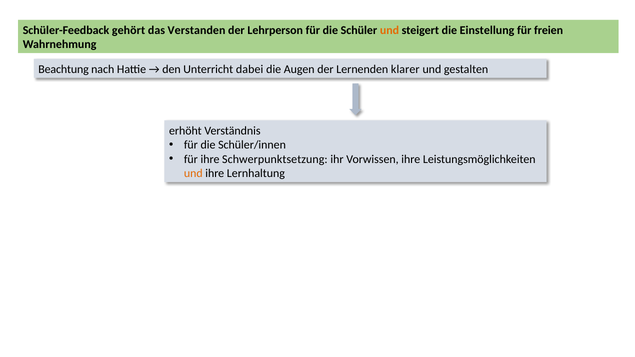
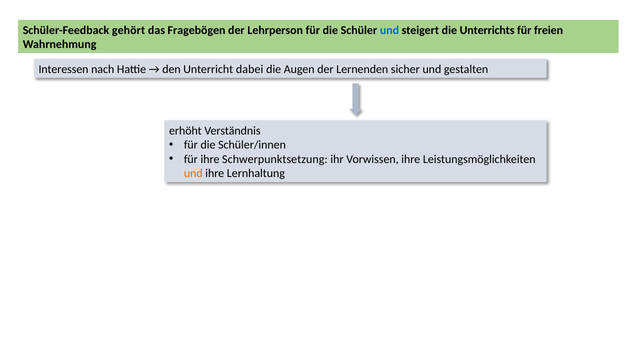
Verstanden: Verstanden -> Fragebögen
und at (389, 30) colour: orange -> blue
Einstellung: Einstellung -> Unterrichts
Beachtung: Beachtung -> Interessen
klarer: klarer -> sicher
